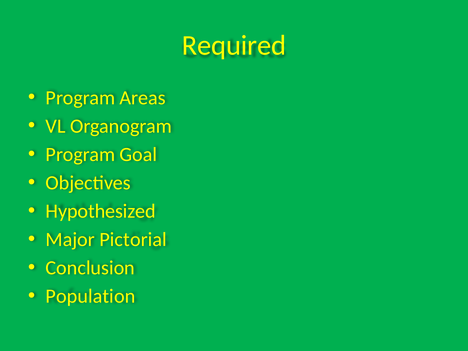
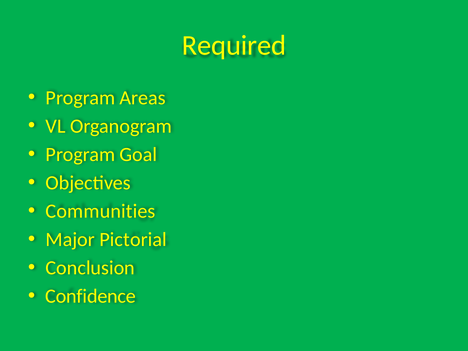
Hypothesized: Hypothesized -> Communities
Population: Population -> Confidence
